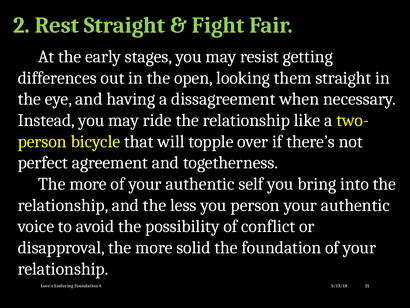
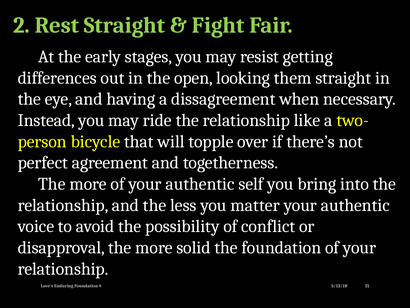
you person: person -> matter
